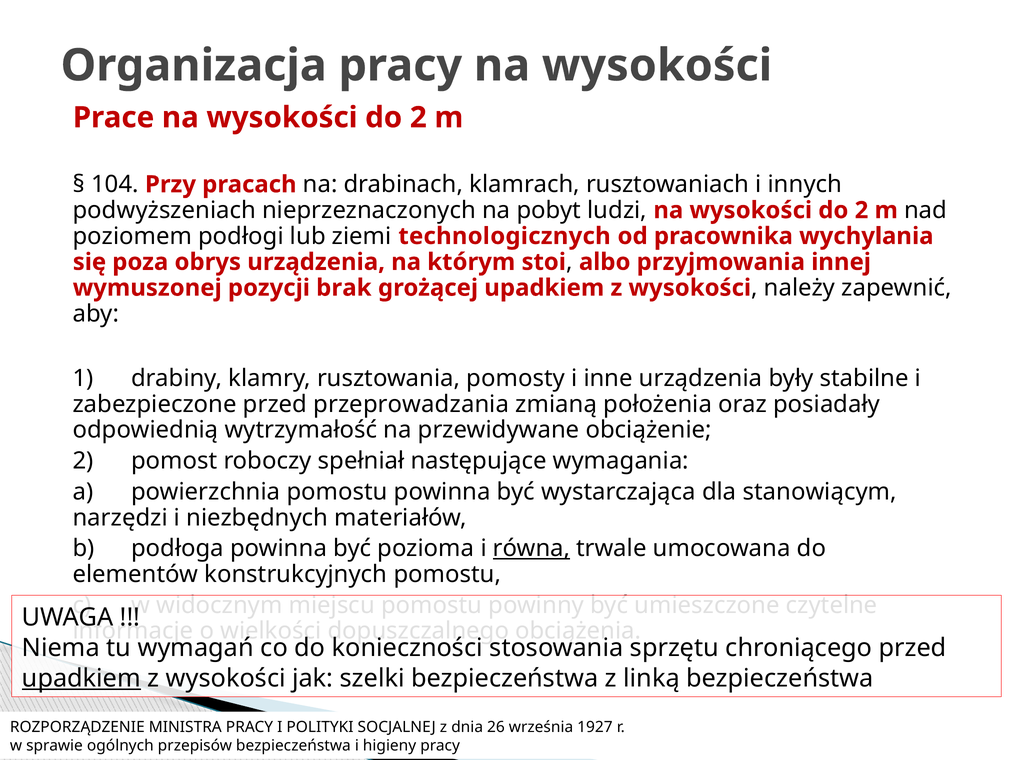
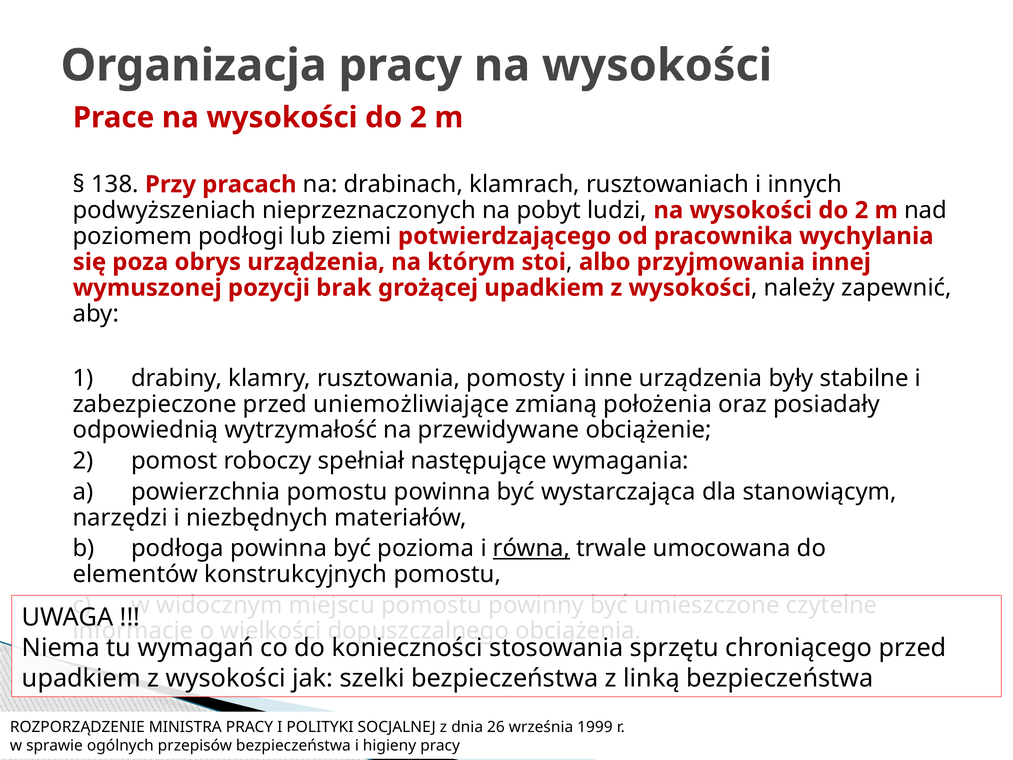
104: 104 -> 138
technologicznych: technologicznych -> potwierdzającego
przeprowadzania: przeprowadzania -> uniemożliwiające
upadkiem at (81, 678) underline: present -> none
1927: 1927 -> 1999
